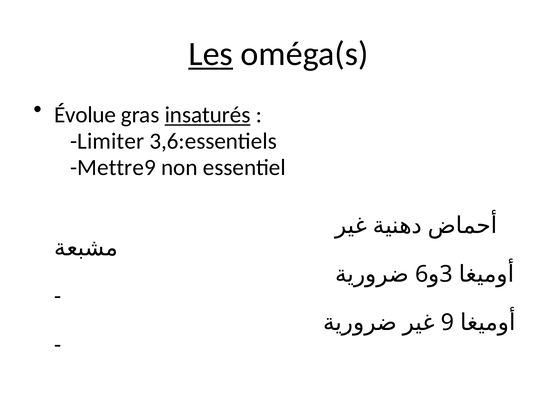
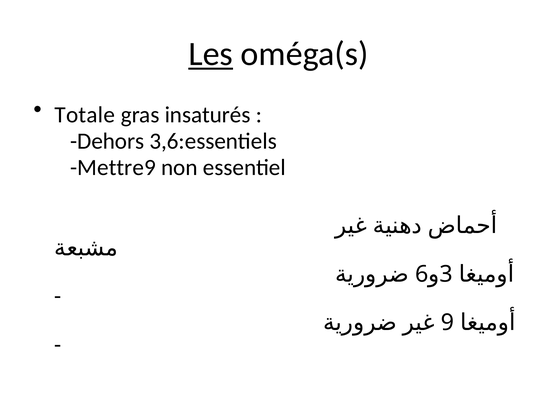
Évolue: Évolue -> Totale
insaturés underline: present -> none
Limiter: Limiter -> Dehors
